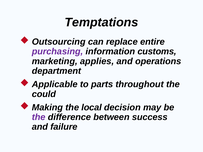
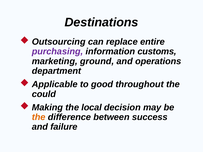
Temptations: Temptations -> Destinations
applies: applies -> ground
parts: parts -> good
the at (39, 117) colour: purple -> orange
